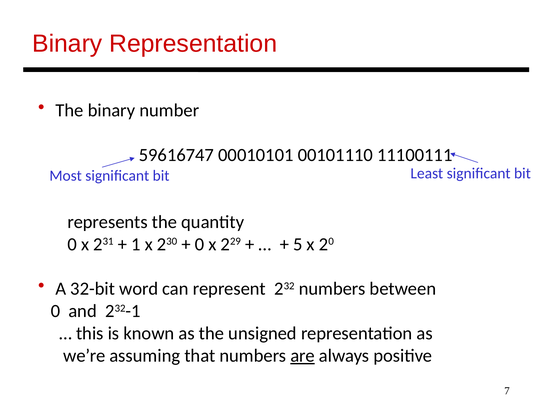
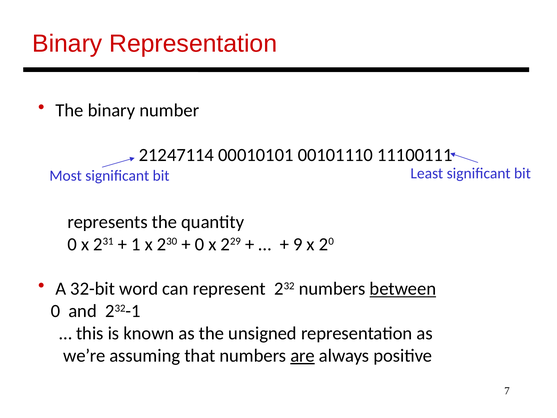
59616747: 59616747 -> 21247114
5: 5 -> 9
between underline: none -> present
